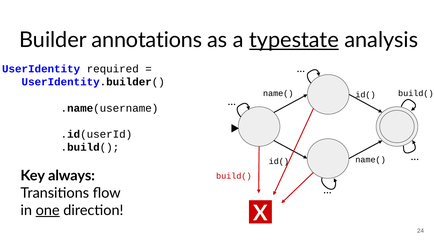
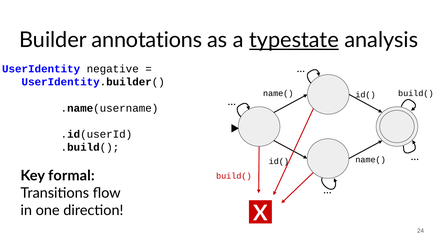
required: required -> negative
always: always -> formal
one underline: present -> none
